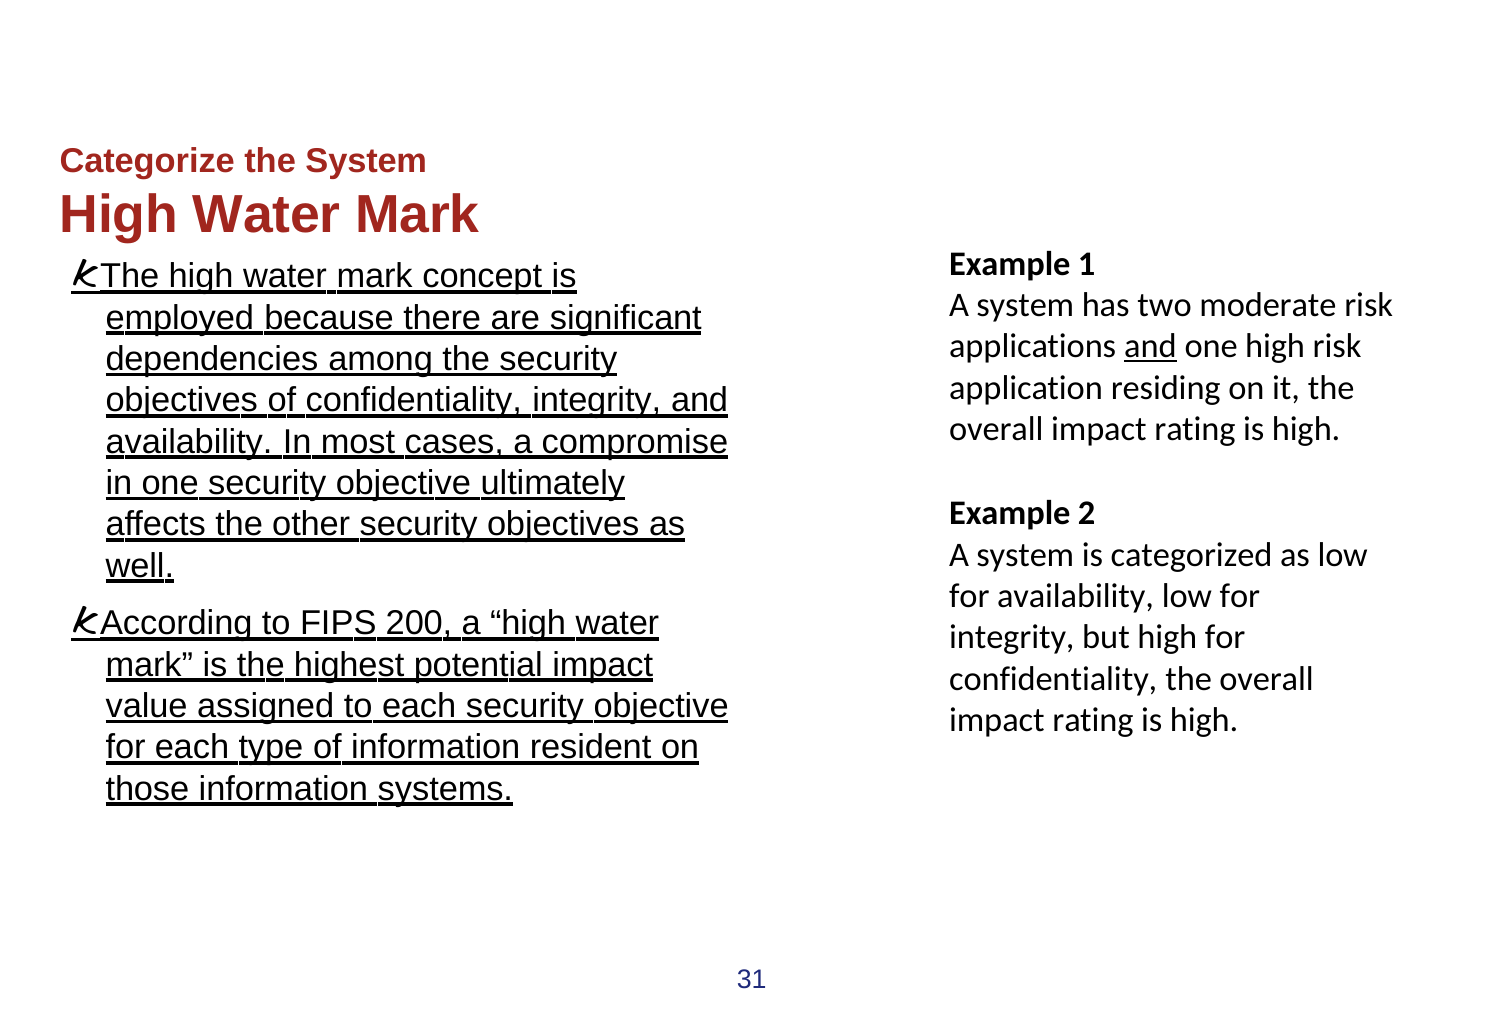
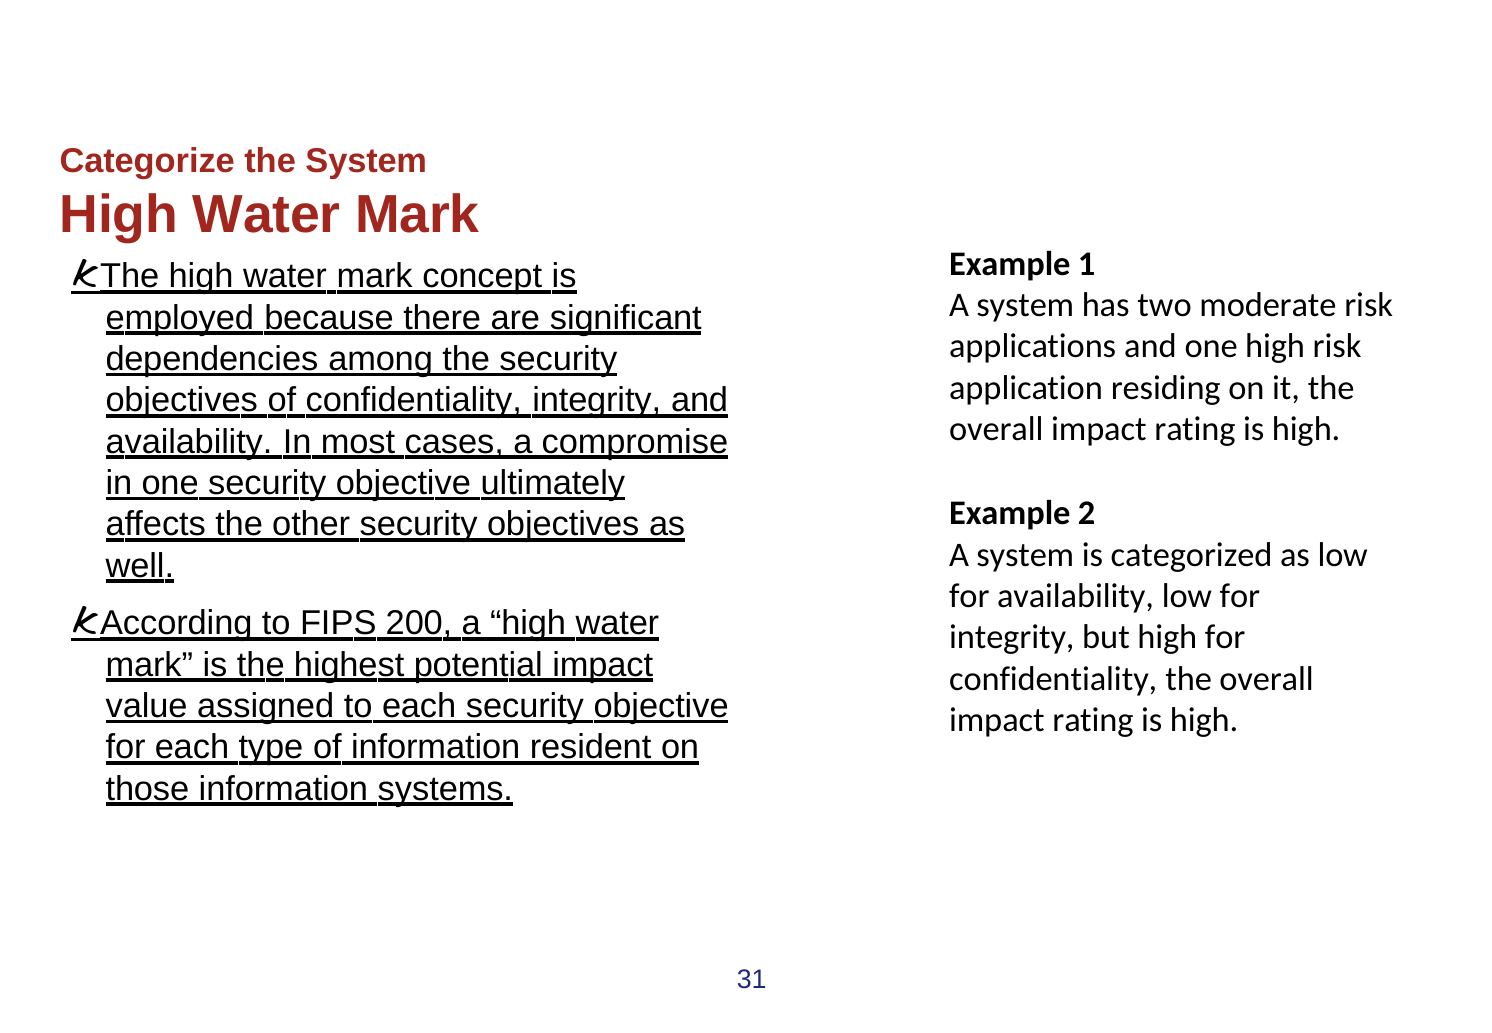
and at (1150, 346) underline: present -> none
